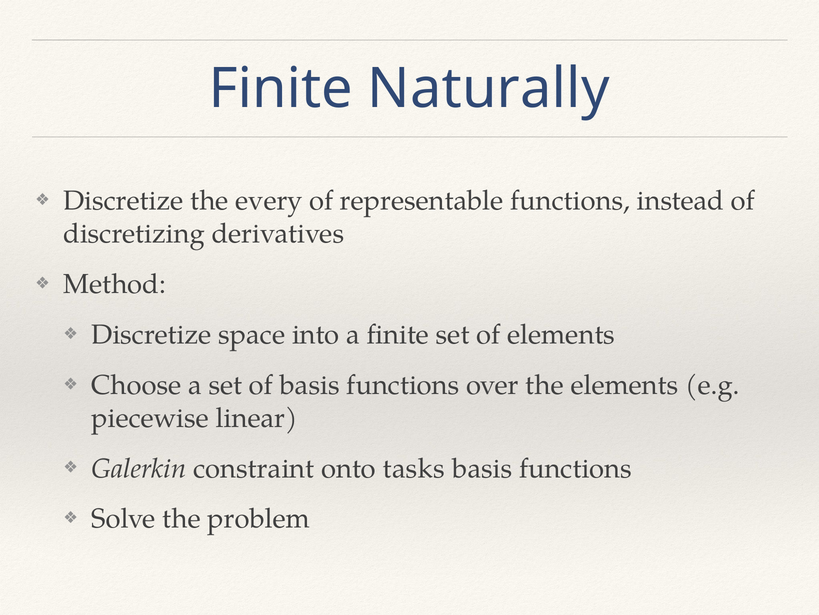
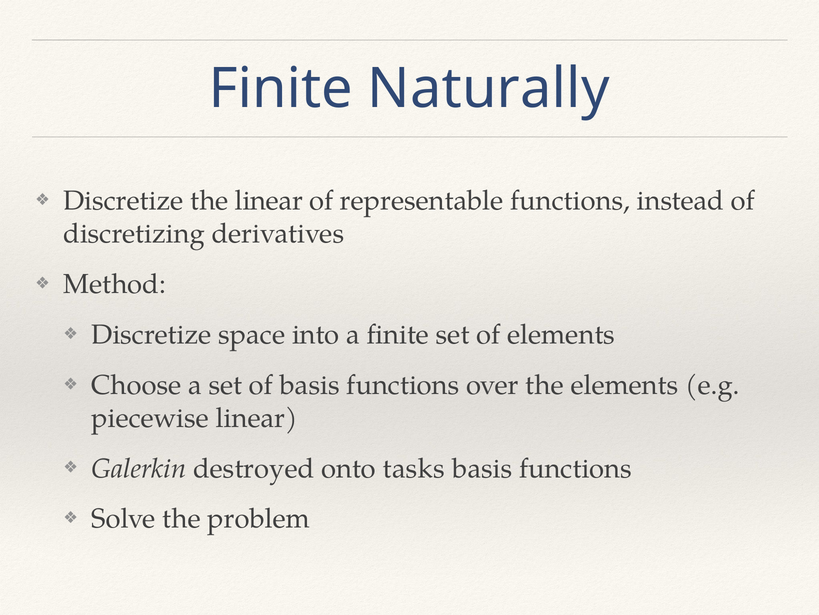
the every: every -> linear
constraint: constraint -> destroyed
